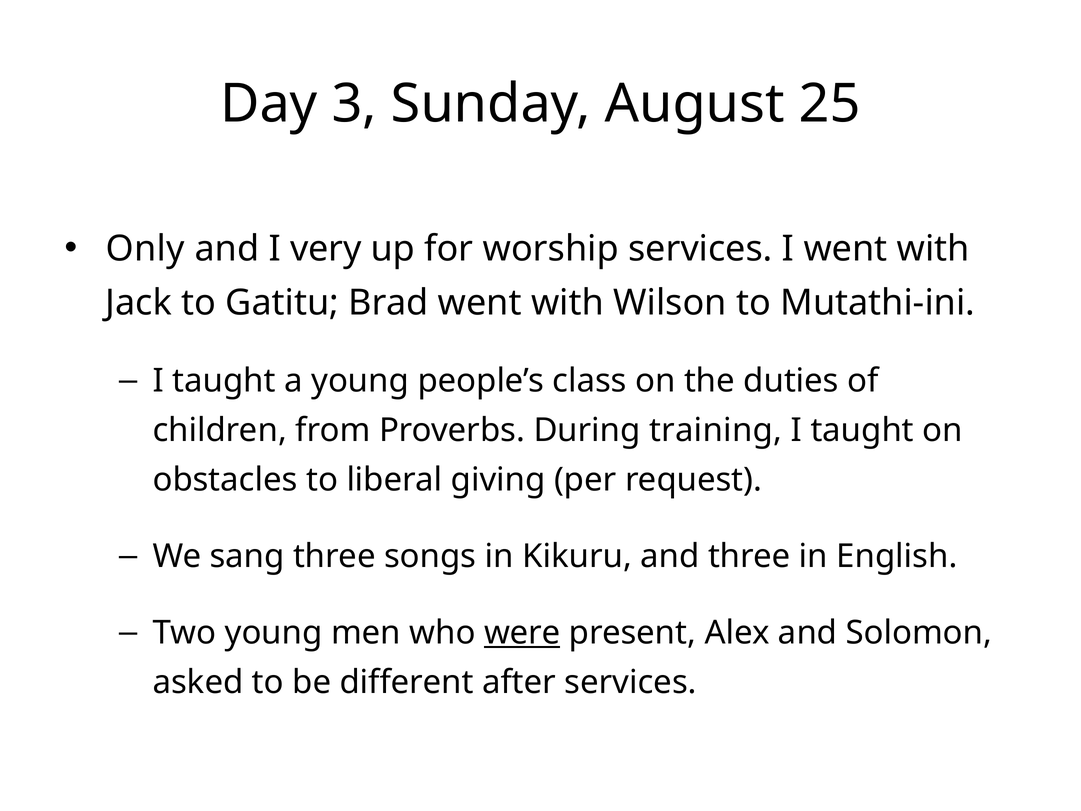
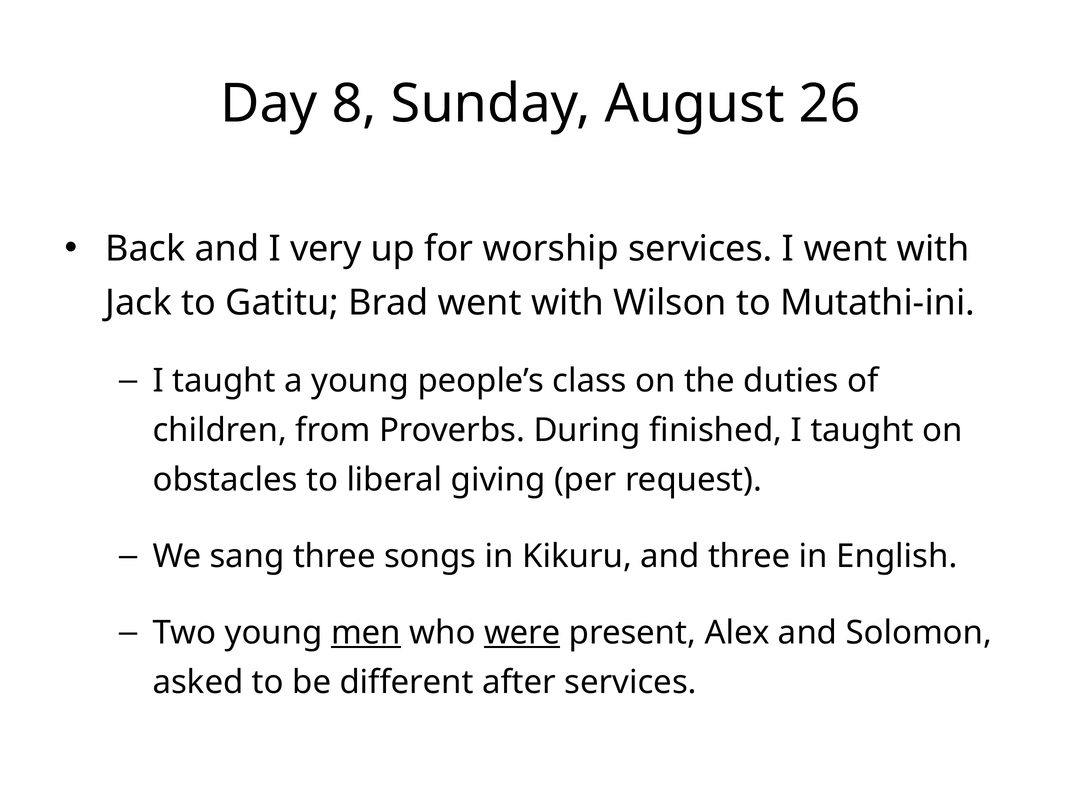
3: 3 -> 8
25: 25 -> 26
Only: Only -> Back
training: training -> finished
men underline: none -> present
